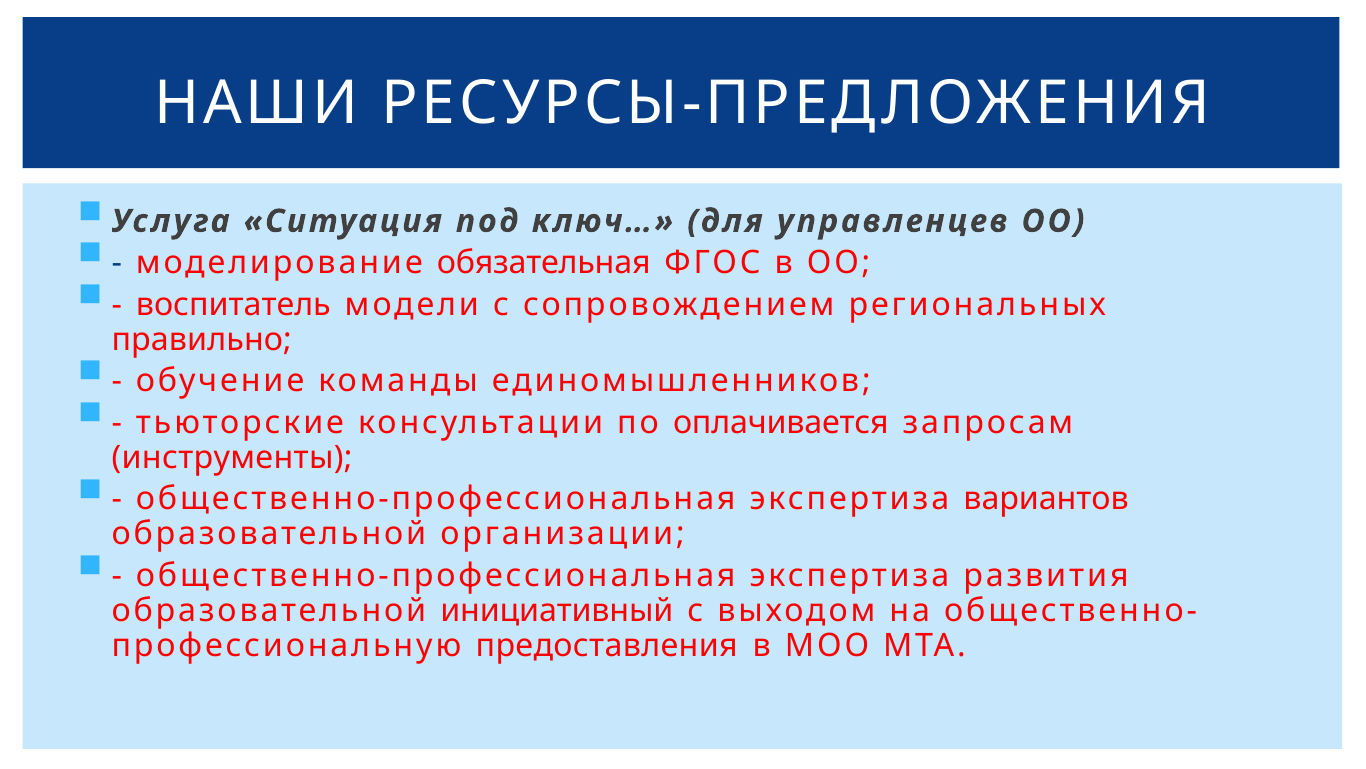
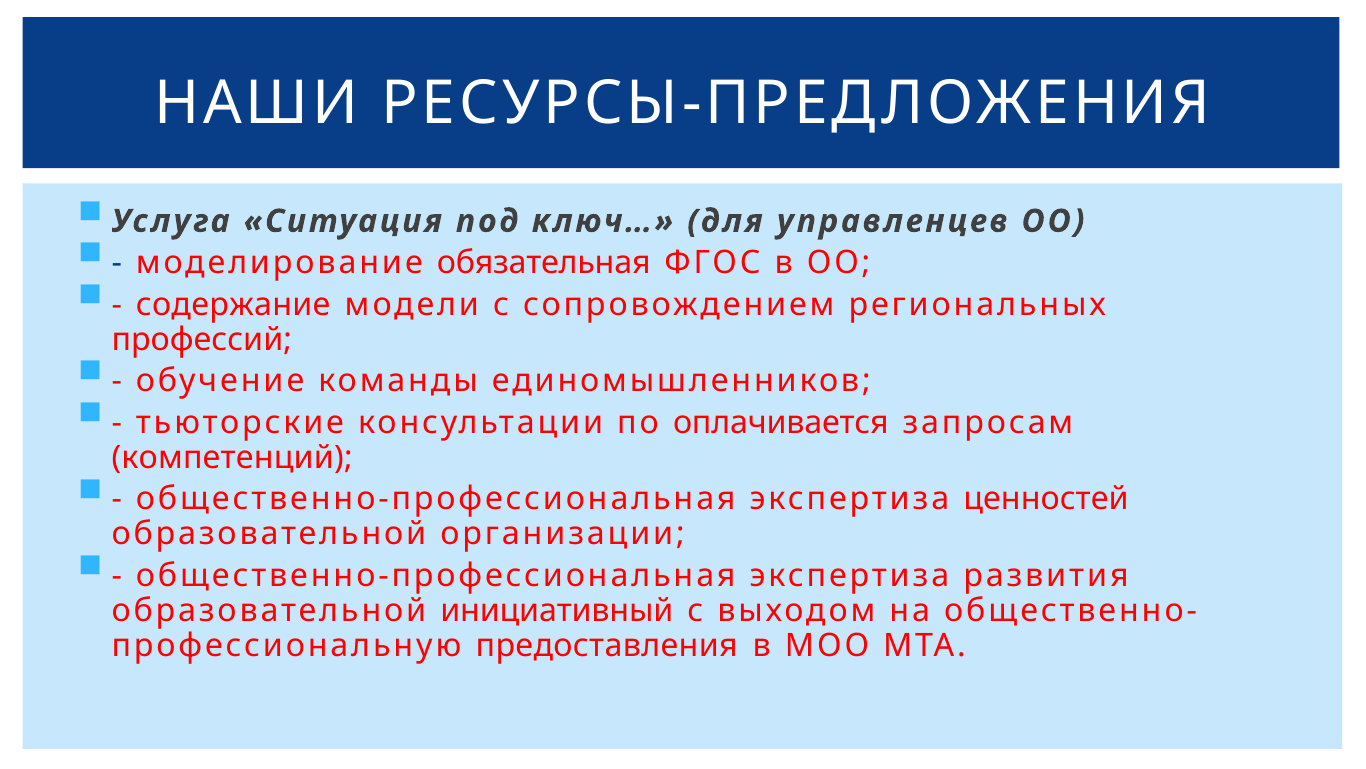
воспитатель: воспитатель -> содержание
правильно: правильно -> профессий
инструменты: инструменты -> компетенций
вариантов: вариантов -> ценностей
